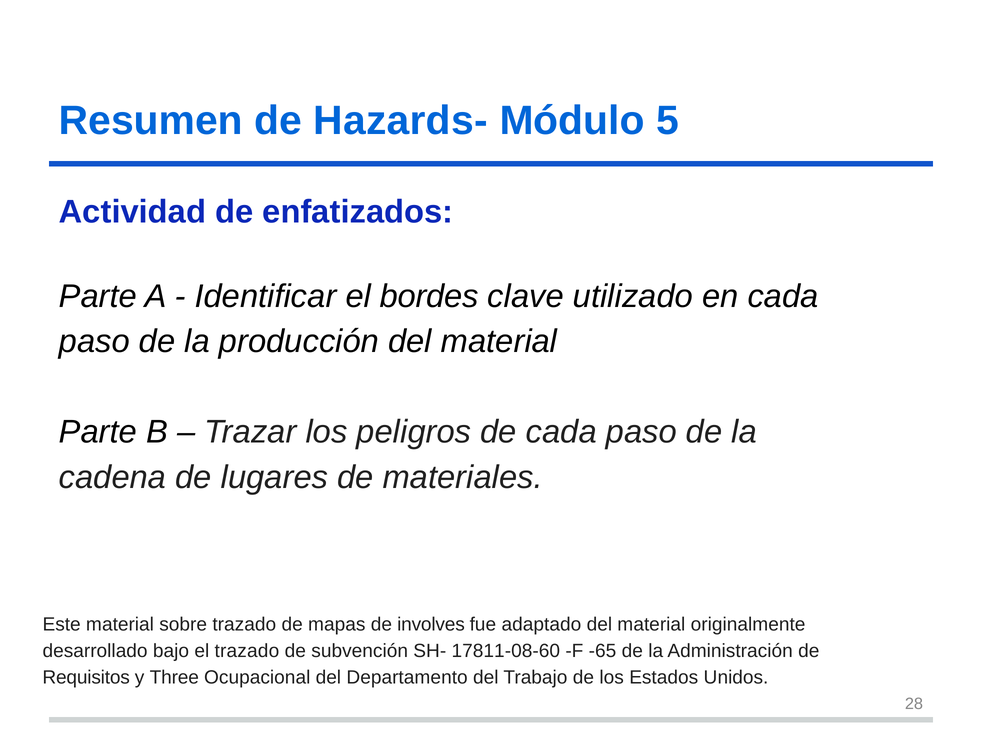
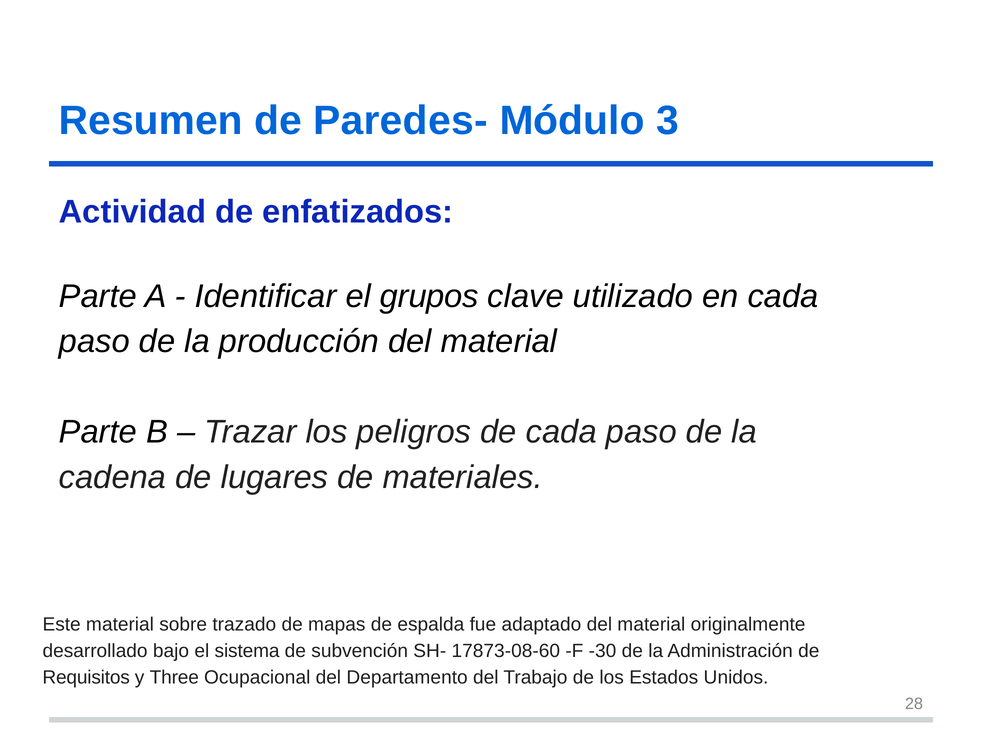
Hazards-: Hazards- -> Paredes-
5: 5 -> 3
bordes: bordes -> grupos
involves: involves -> espalda
el trazado: trazado -> sistema
17811-08-60: 17811-08-60 -> 17873-08-60
-65: -65 -> -30
